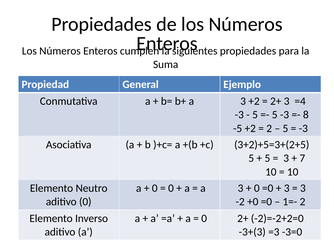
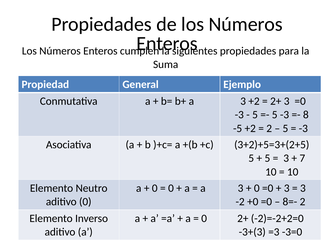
3 =4: =4 -> =0
1=-: 1=- -> 8=-
